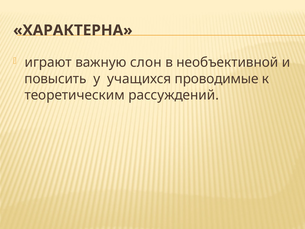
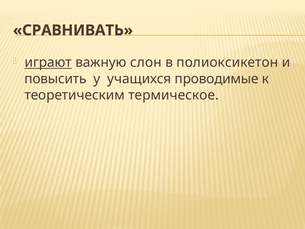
ХАРАКТЕРНА: ХАРАКТЕРНА -> СРАВНИВАТЬ
играют underline: none -> present
необъективной: необъективной -> полиоксикетон
рассуждений: рассуждений -> термическое
